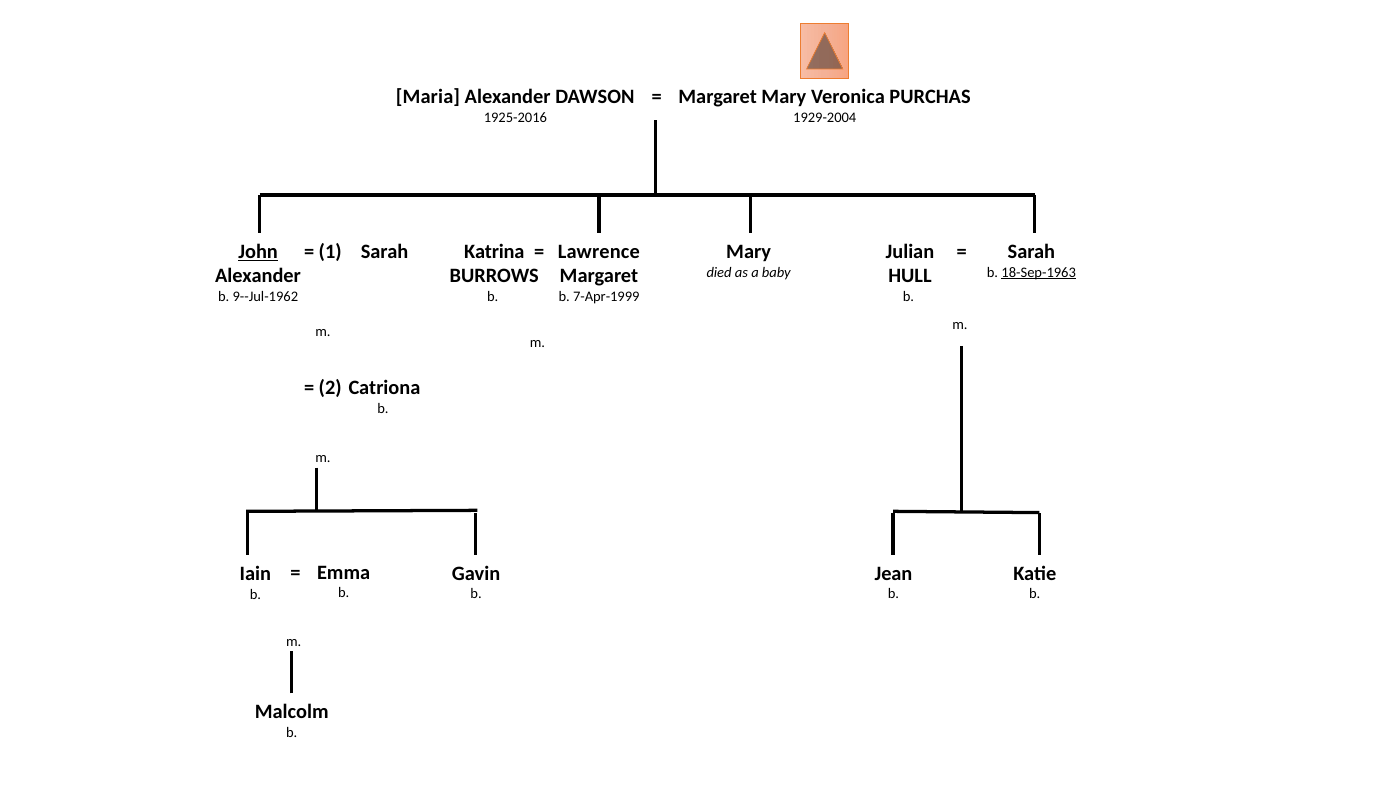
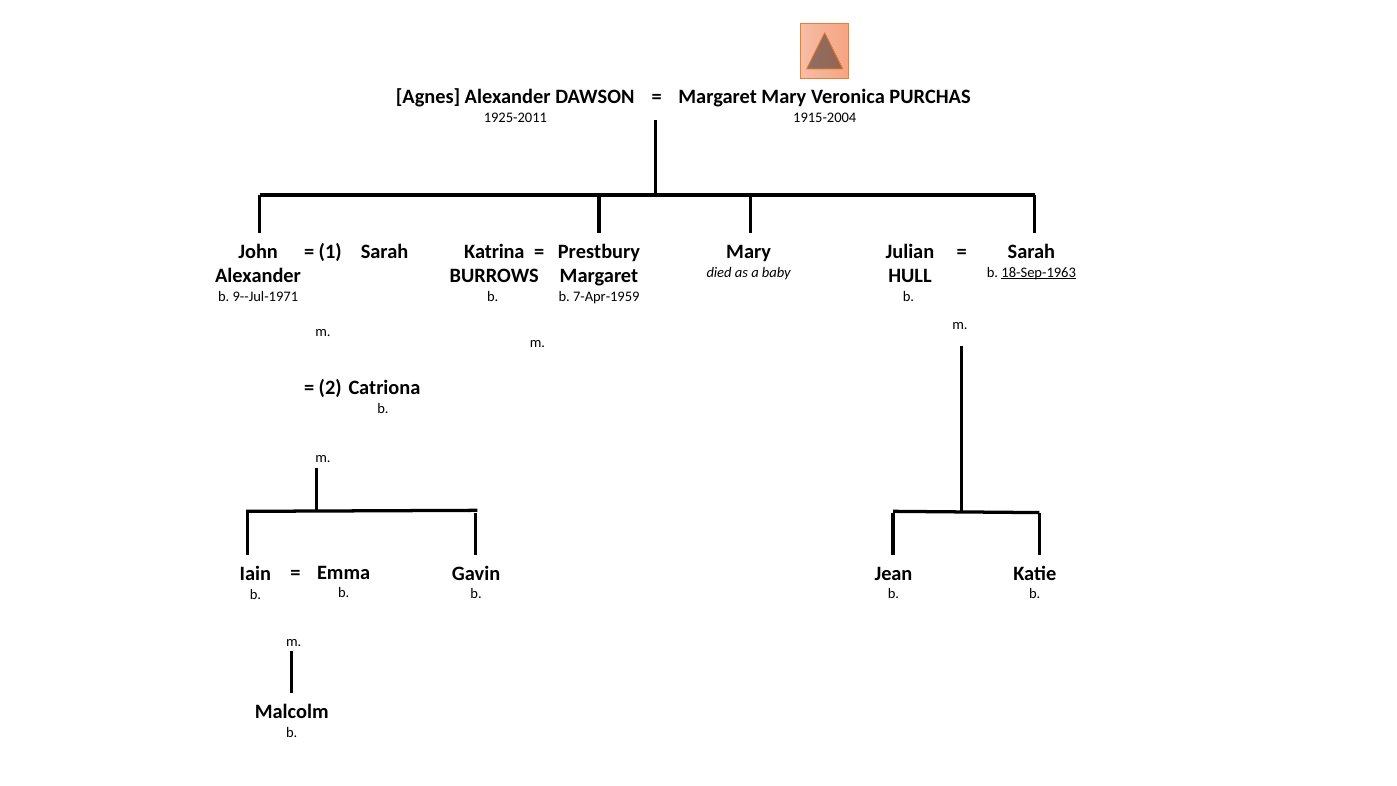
Maria: Maria -> Agnes
1925-2016: 1925-2016 -> 1925-2011
1929-2004: 1929-2004 -> 1915-2004
John underline: present -> none
Lawrence: Lawrence -> Prestbury
9--Jul-1962: 9--Jul-1962 -> 9--Jul-1971
7-Apr-1999: 7-Apr-1999 -> 7-Apr-1959
